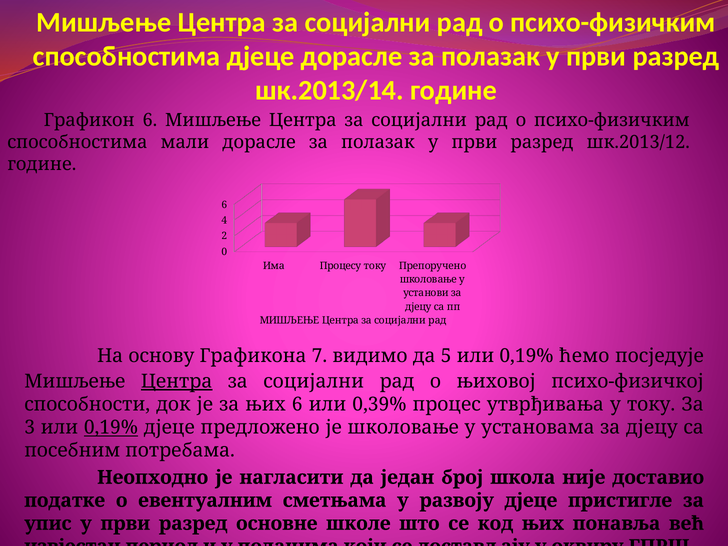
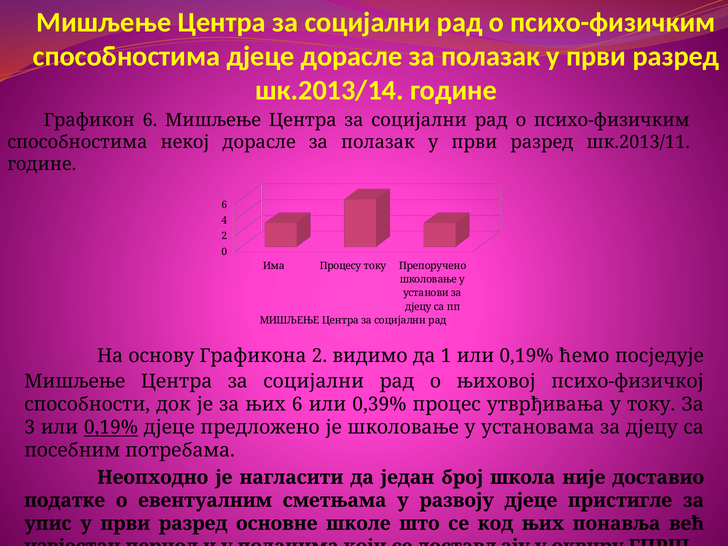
мали: мали -> некој
шк.2013/12: шк.2013/12 -> шк.2013/11
Графикона 7: 7 -> 2
5: 5 -> 1
Центра at (177, 382) underline: present -> none
